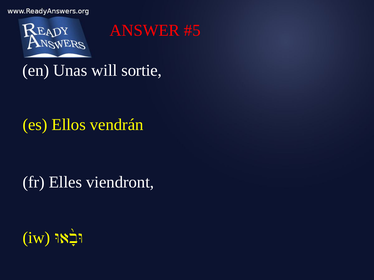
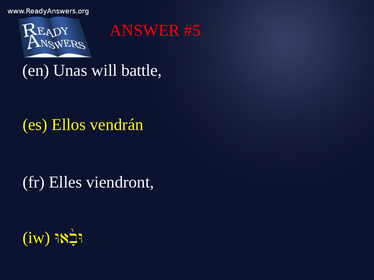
sortie: sortie -> battle
